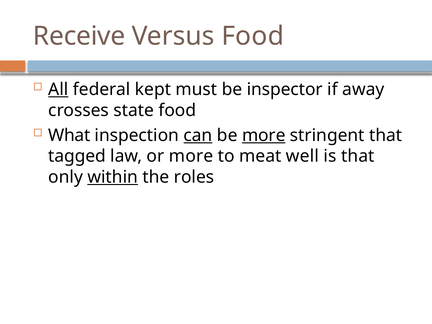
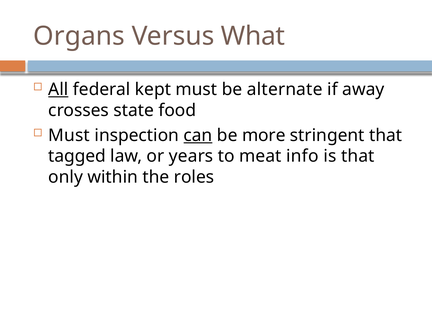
Receive: Receive -> Organs
Versus Food: Food -> What
inspector: inspector -> alternate
What at (69, 135): What -> Must
more at (264, 135) underline: present -> none
or more: more -> years
well: well -> info
within underline: present -> none
